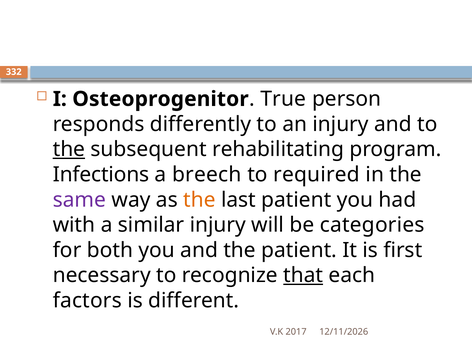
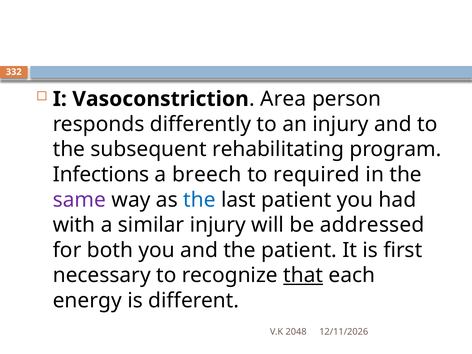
Osteoprogenitor: Osteoprogenitor -> Vasoconstriction
True: True -> Area
the at (69, 149) underline: present -> none
the at (199, 200) colour: orange -> blue
categories: categories -> addressed
factors: factors -> energy
2017: 2017 -> 2048
